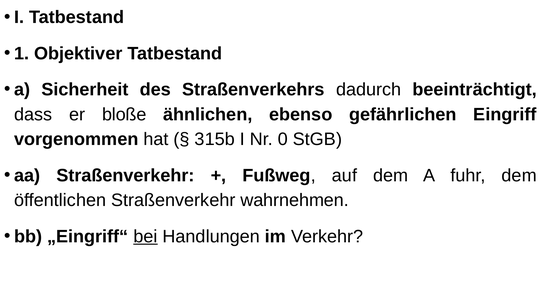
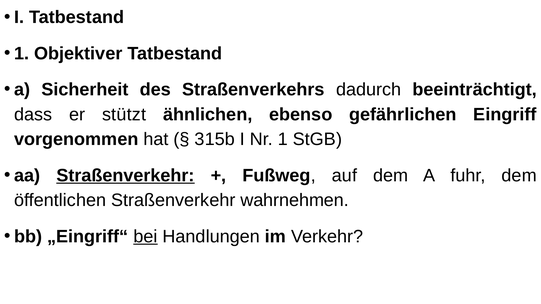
bloße: bloße -> stützt
0: 0 -> 1
Straßenverkehr at (126, 176) underline: none -> present
